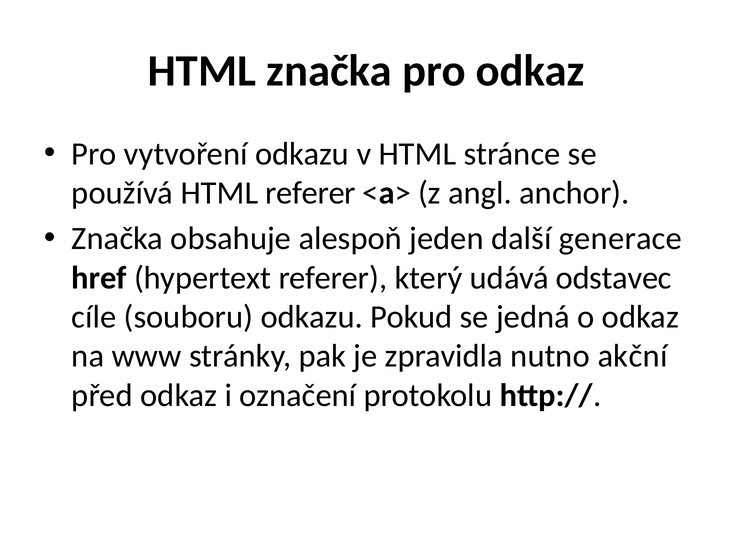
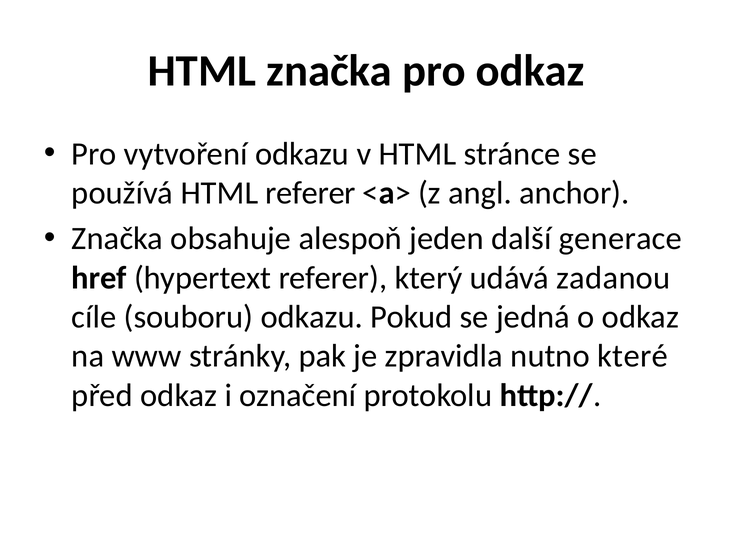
odstavec: odstavec -> zadanou
akční: akční -> které
